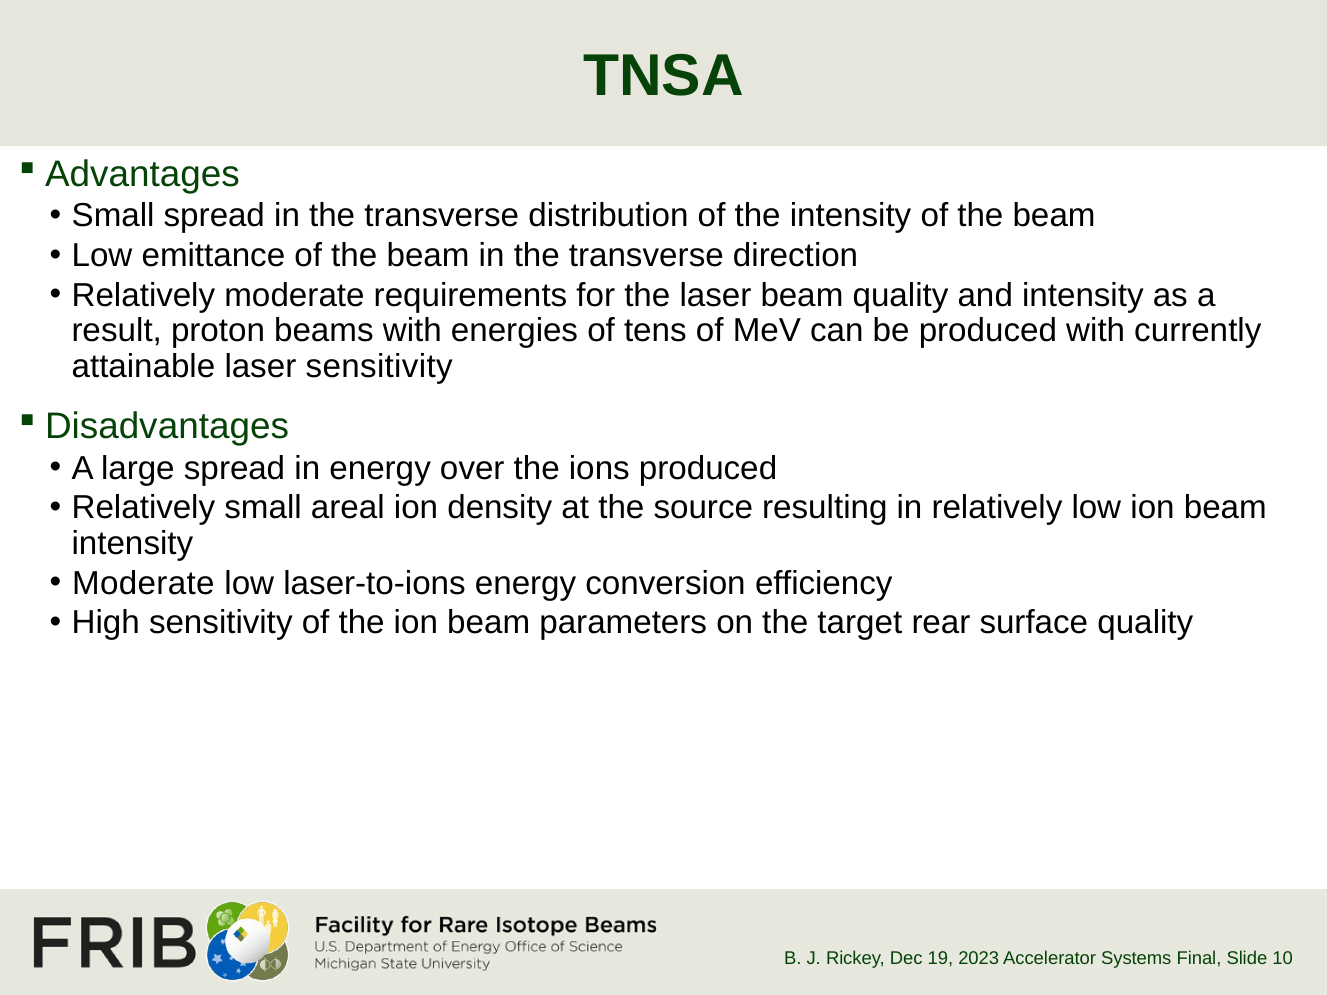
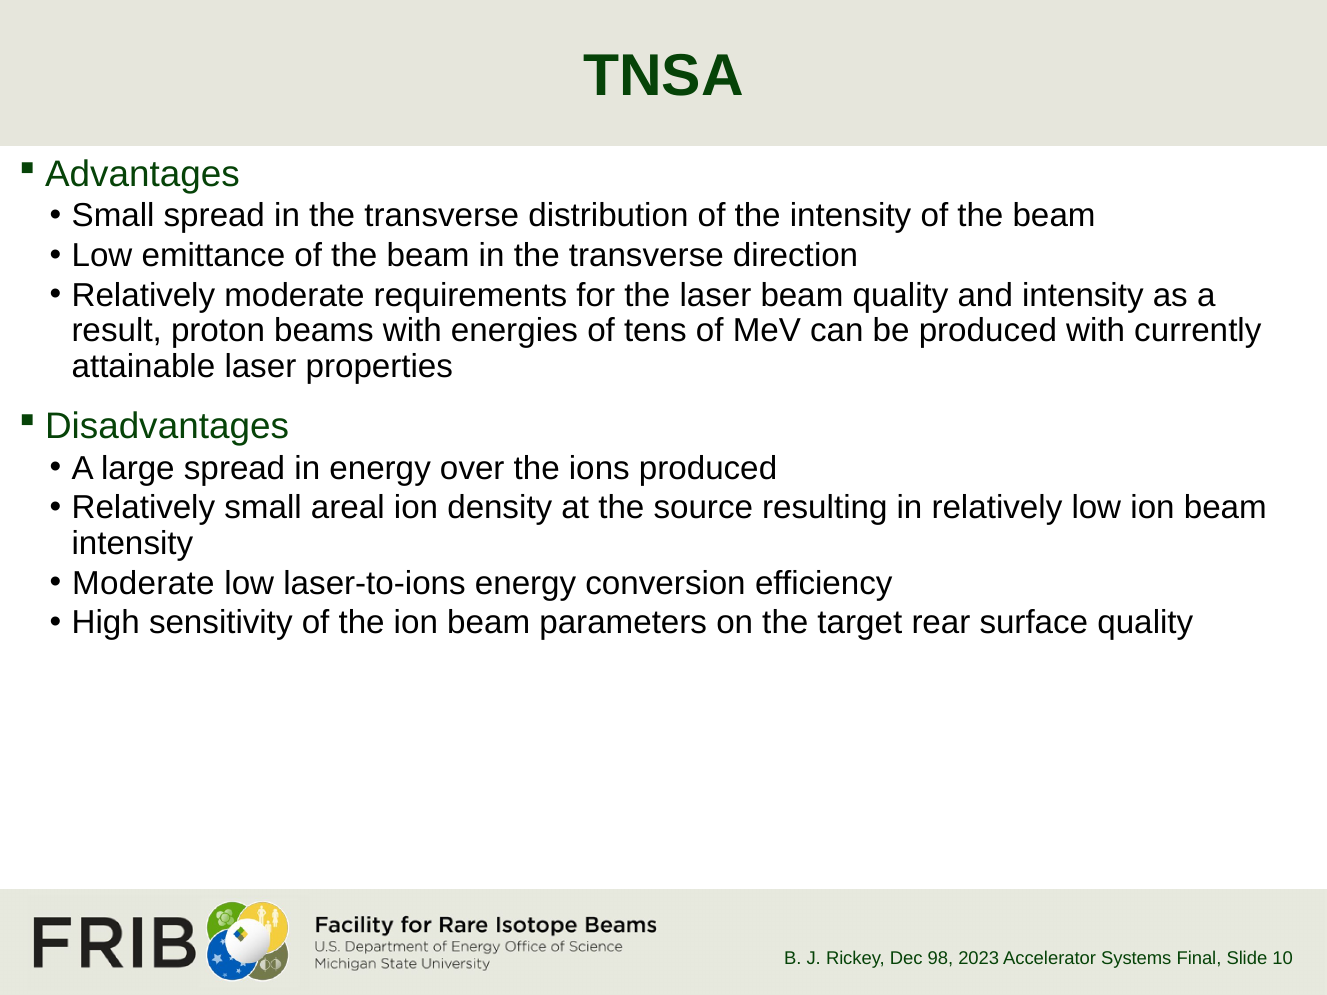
laser sensitivity: sensitivity -> properties
19: 19 -> 98
